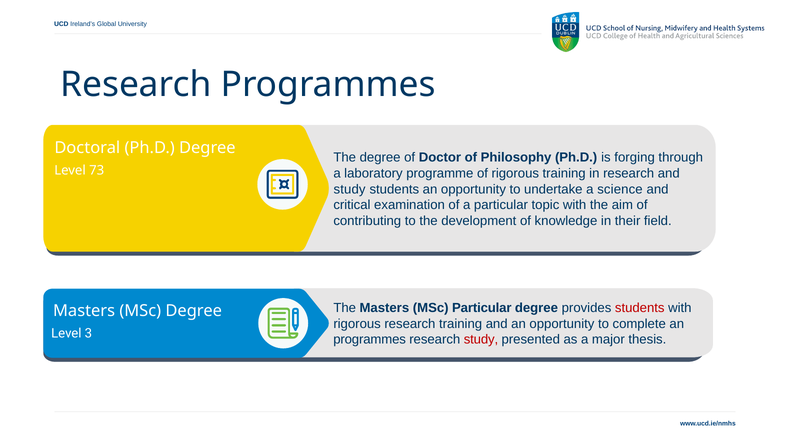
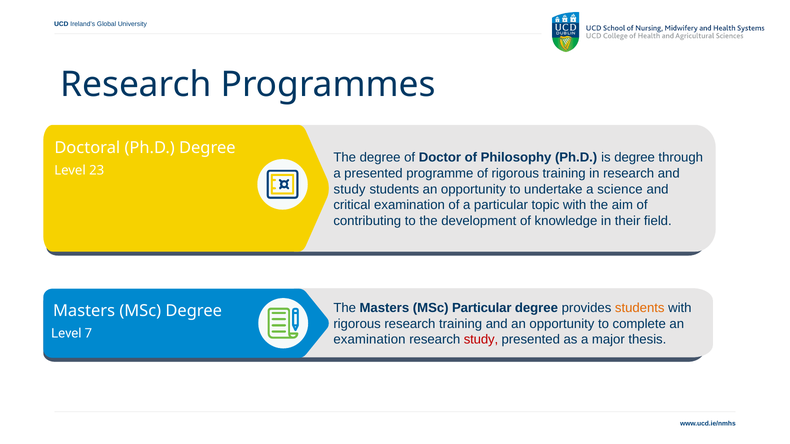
is forging: forging -> degree
73: 73 -> 23
a laboratory: laboratory -> presented
students at (640, 308) colour: red -> orange
3: 3 -> 7
programmes at (370, 340): programmes -> examination
